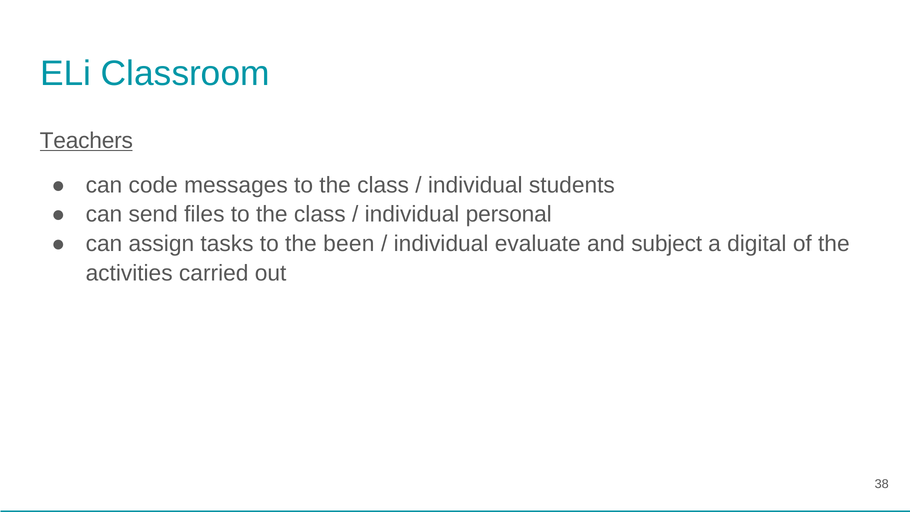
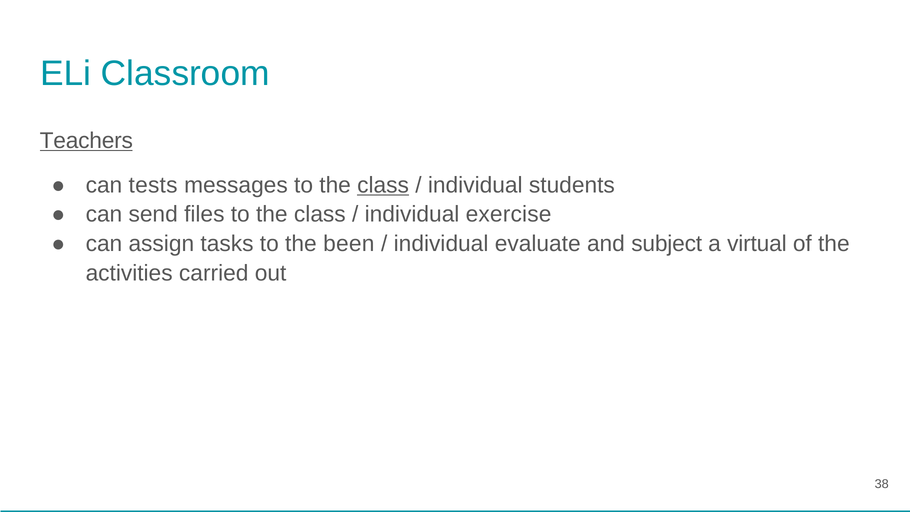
code: code -> tests
class at (383, 185) underline: none -> present
personal: personal -> exercise
digital: digital -> virtual
